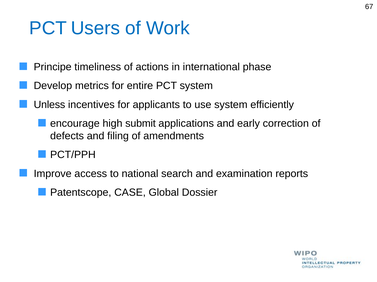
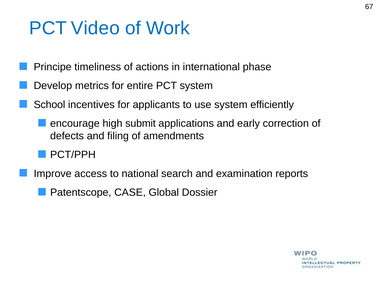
Users: Users -> Video
Unless: Unless -> School
